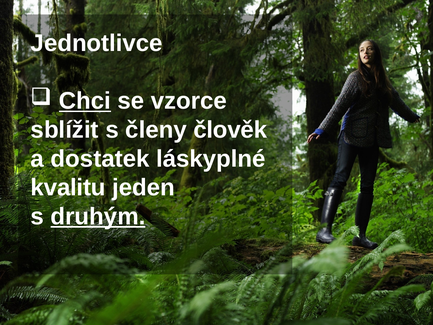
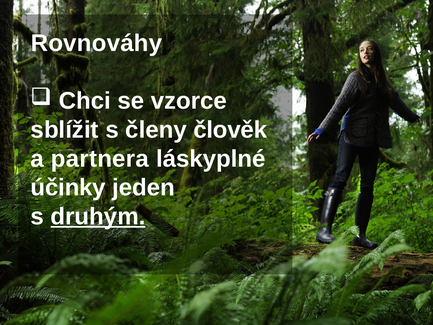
Jednotlivce: Jednotlivce -> Rovnováhy
Chci underline: present -> none
dostatek: dostatek -> partnera
kvalitu: kvalitu -> účinky
